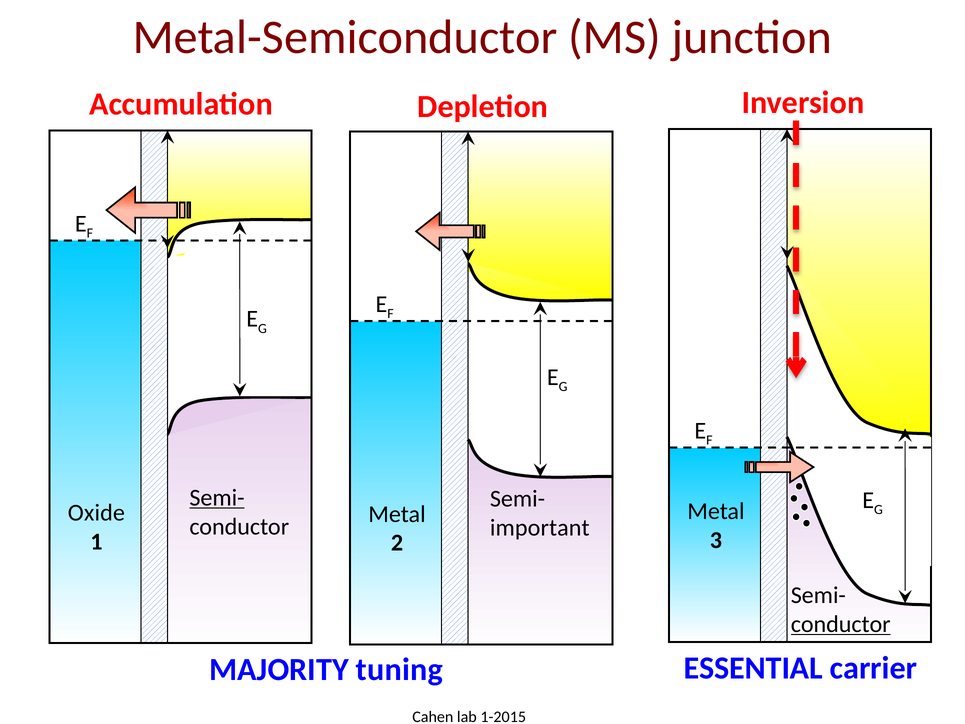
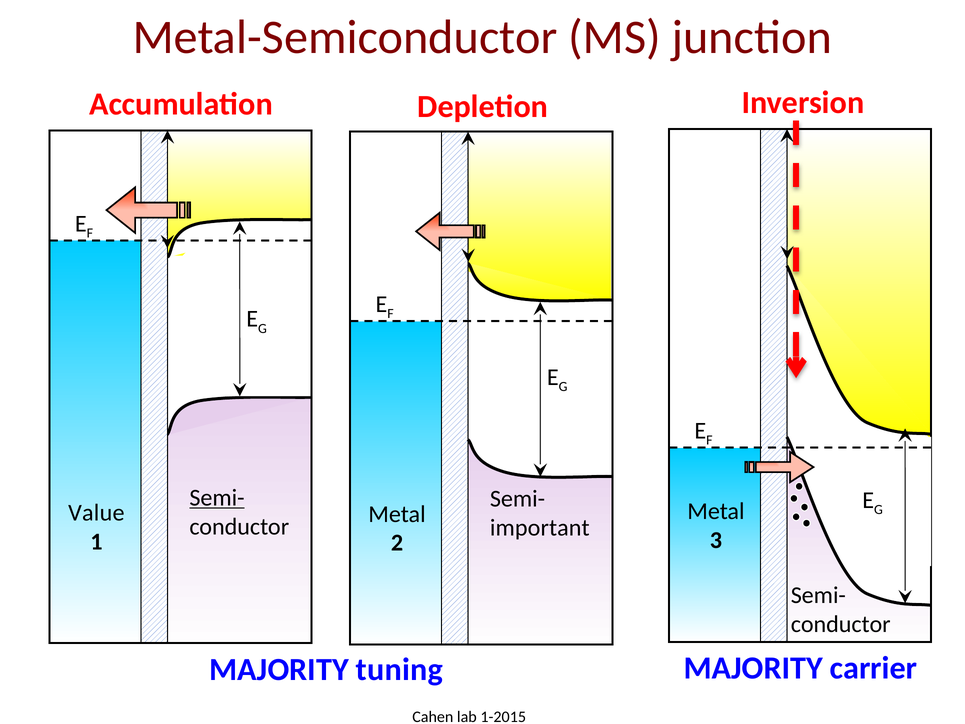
Oxide: Oxide -> Value
conductor at (841, 624) underline: present -> none
ESSENTIAL at (753, 668): ESSENTIAL -> MAJORITY
